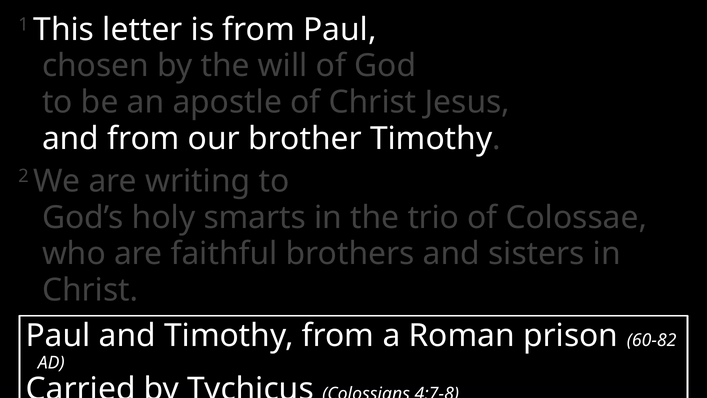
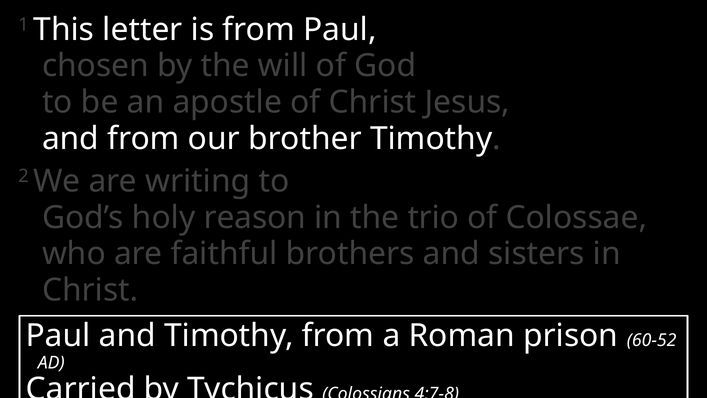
smarts: smarts -> reason
60-82: 60-82 -> 60-52
